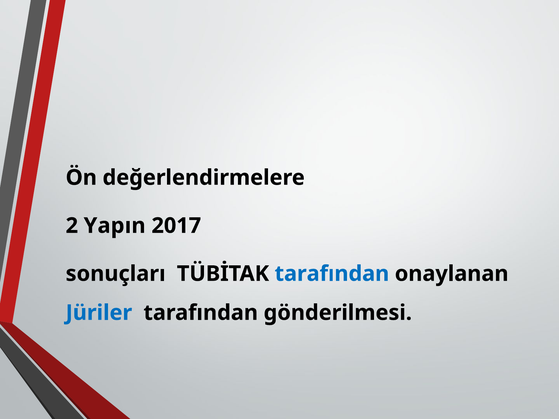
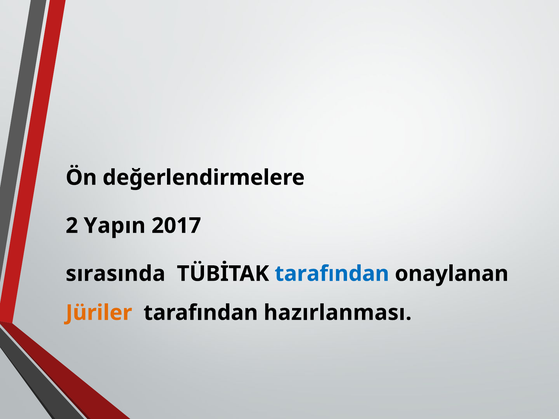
sonuçları: sonuçları -> sırasında
Jüriler colour: blue -> orange
gönderilmesi: gönderilmesi -> hazırlanması
